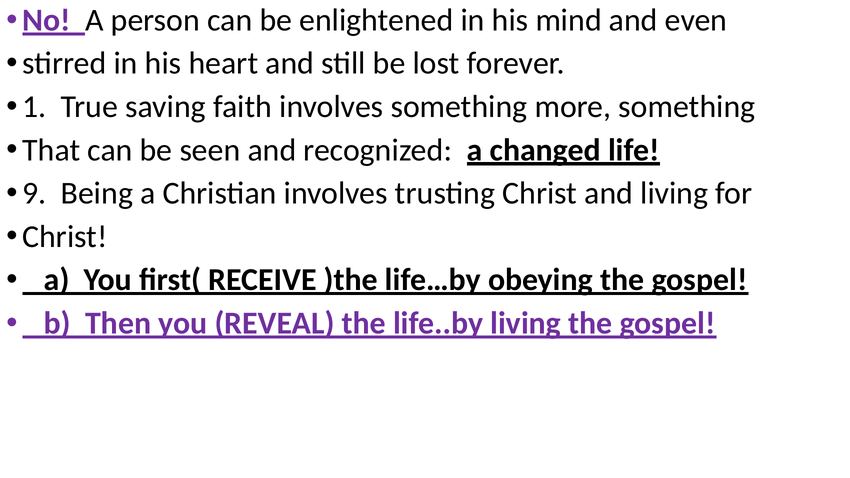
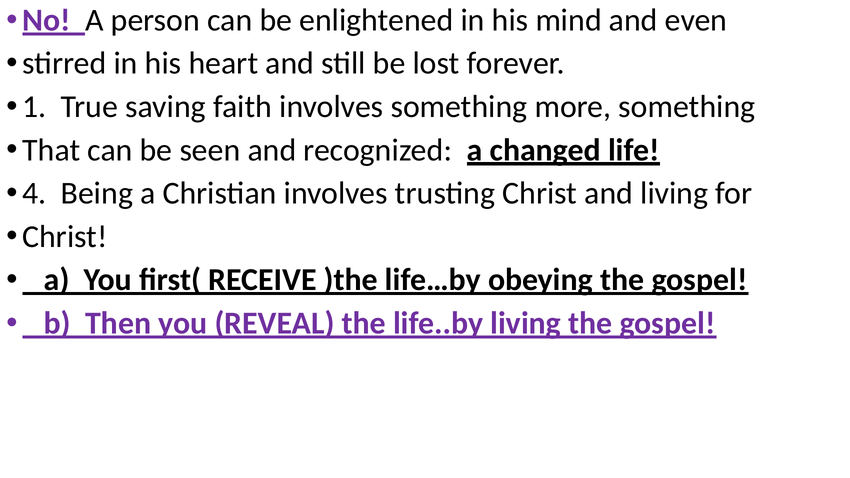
9: 9 -> 4
